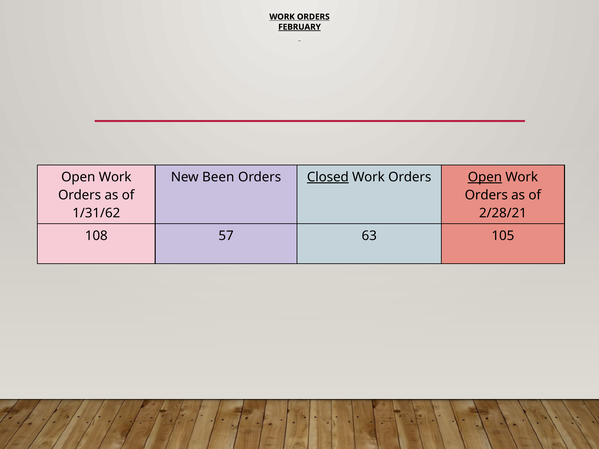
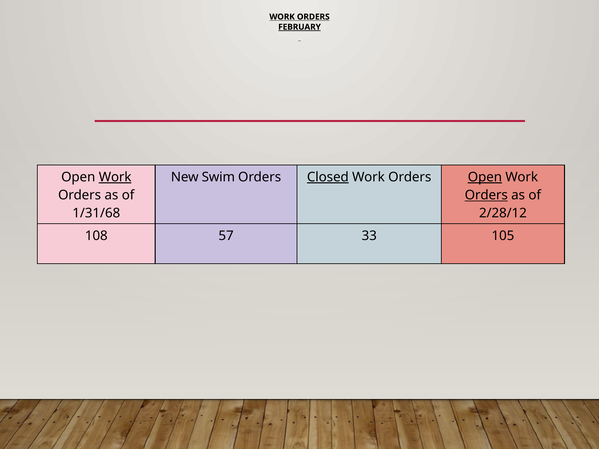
Work at (115, 177) underline: none -> present
Been: Been -> Swim
Orders at (486, 195) underline: none -> present
1/31/62: 1/31/62 -> 1/31/68
2/28/21: 2/28/21 -> 2/28/12
63: 63 -> 33
